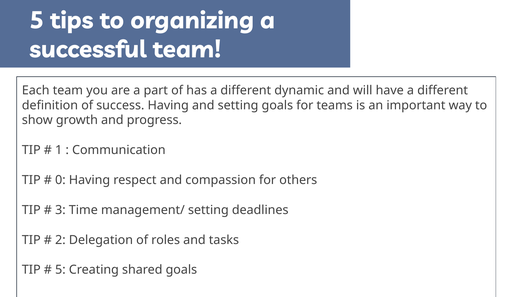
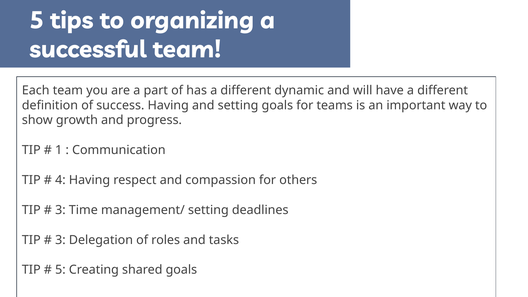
0: 0 -> 4
2 at (60, 240): 2 -> 3
